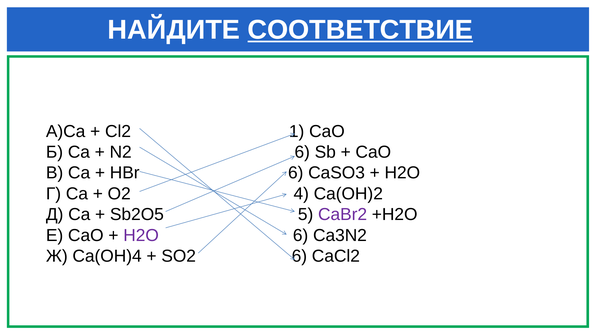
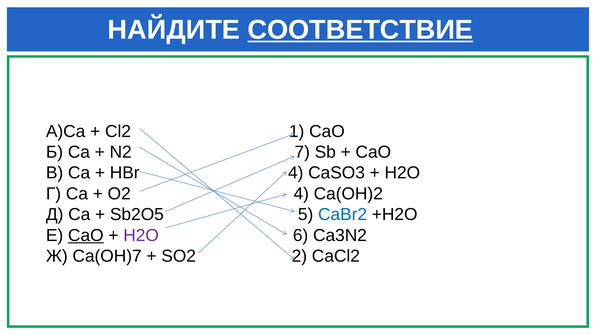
N2 6: 6 -> 7
HBr 6: 6 -> 4
CaBr2 colour: purple -> blue
CaO at (86, 235) underline: none -> present
Ca(OH)4: Ca(OH)4 -> Ca(OH)7
SO2 6: 6 -> 2
